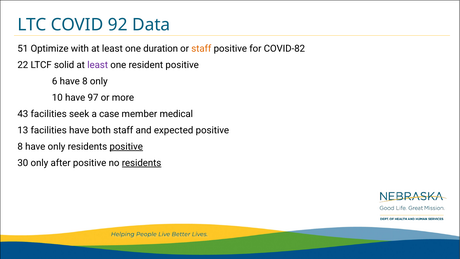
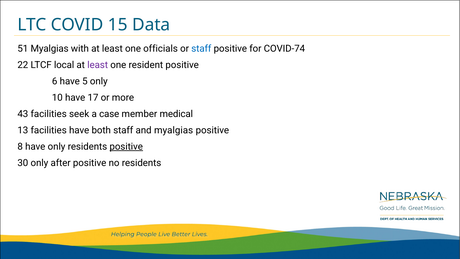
92: 92 -> 15
51 Optimize: Optimize -> Myalgias
duration: duration -> officials
staff at (201, 49) colour: orange -> blue
COVID-82: COVID-82 -> COVID-74
solid: solid -> local
have 8: 8 -> 5
97: 97 -> 17
and expected: expected -> myalgias
residents at (142, 163) underline: present -> none
